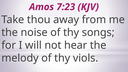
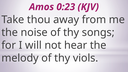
7:23: 7:23 -> 0:23
